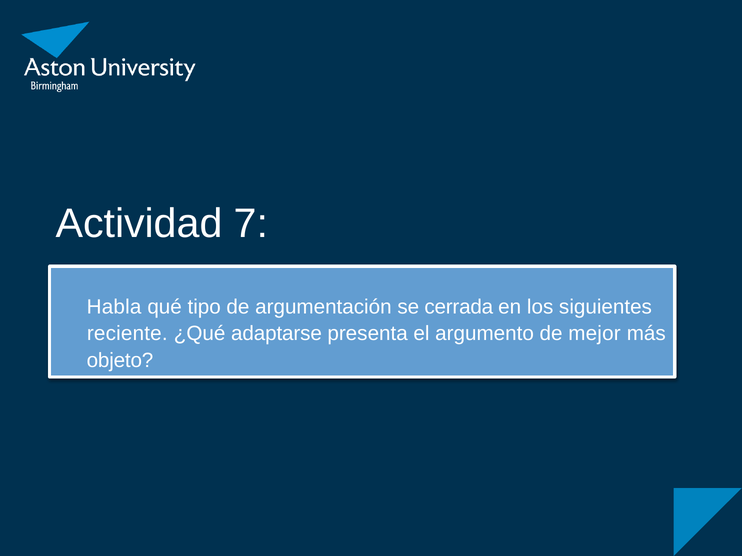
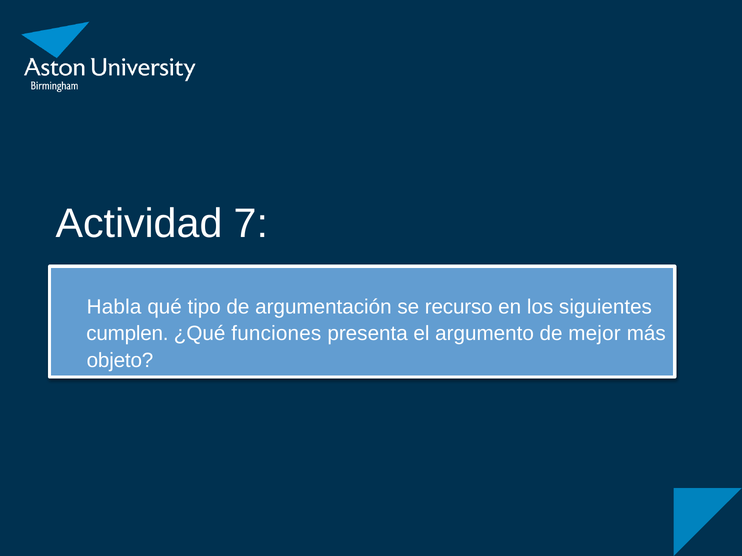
cerrada: cerrada -> recurso
reciente: reciente -> cumplen
adaptarse: adaptarse -> funciones
